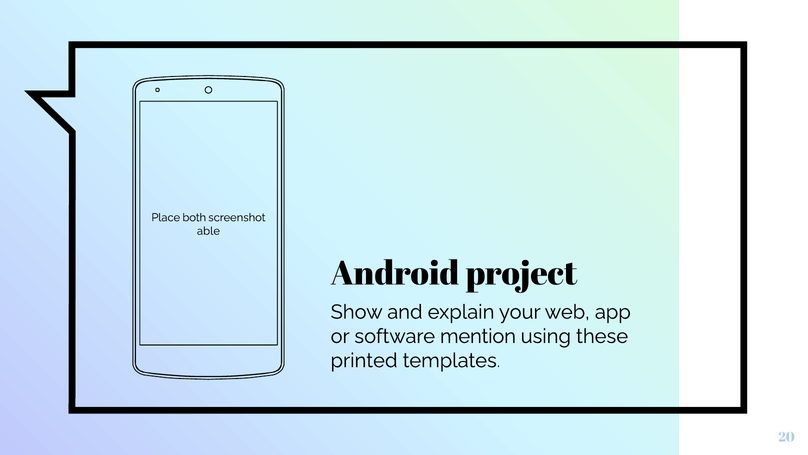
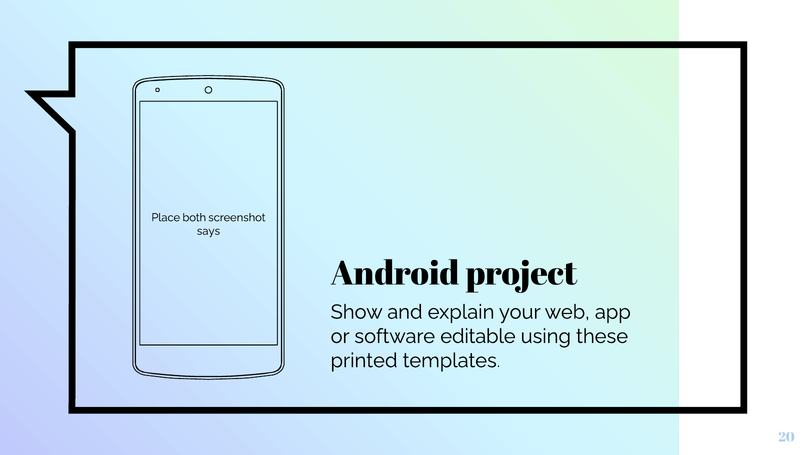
able: able -> says
mention: mention -> editable
